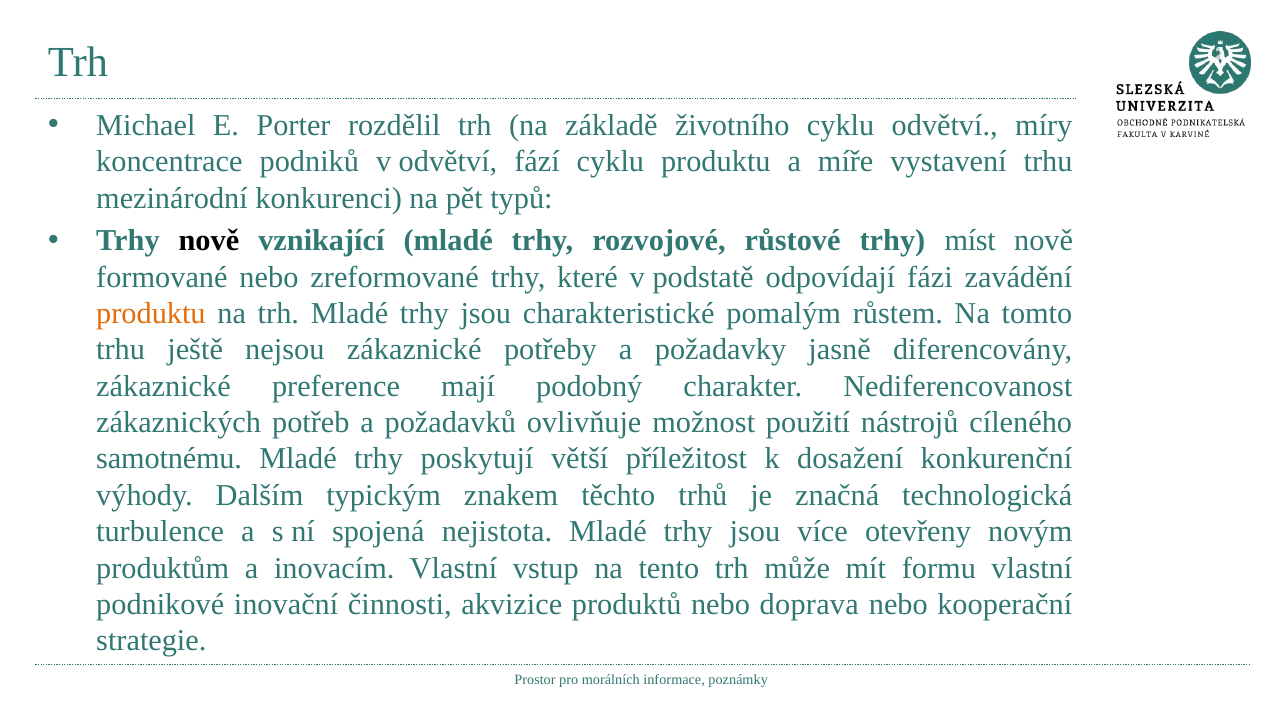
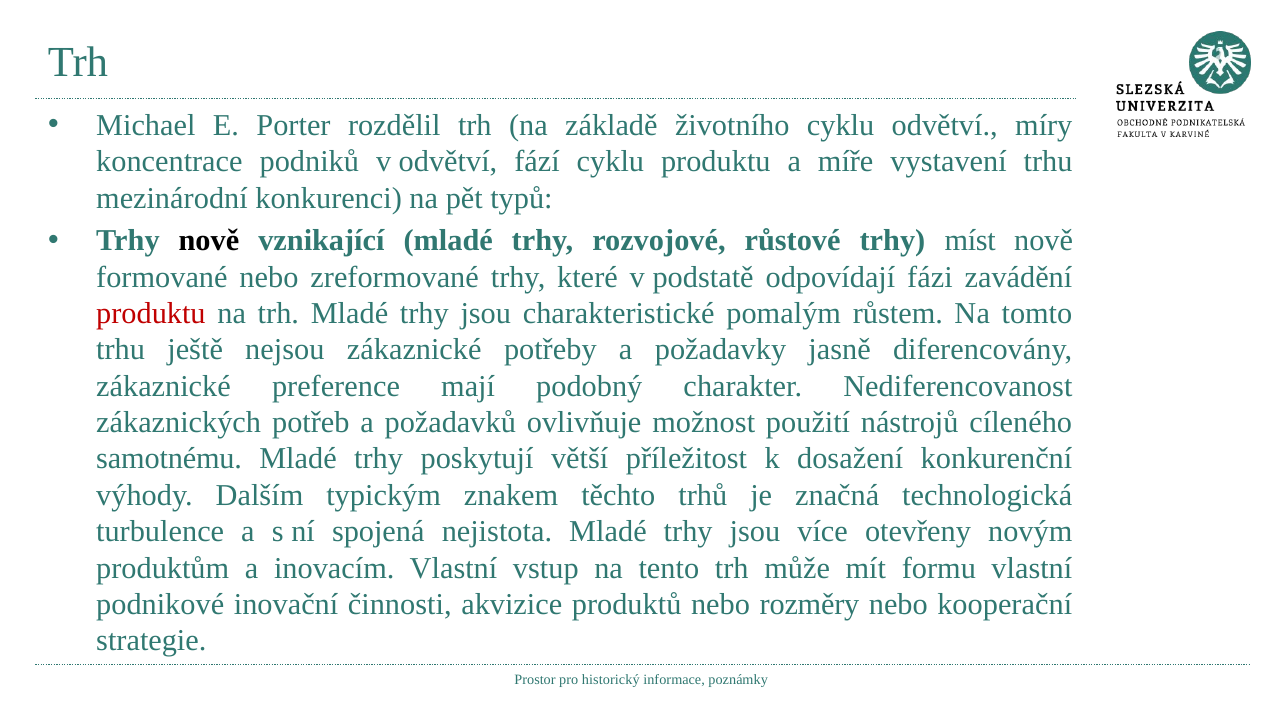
produktu at (151, 313) colour: orange -> red
doprava: doprava -> rozměry
morálních: morálních -> historický
